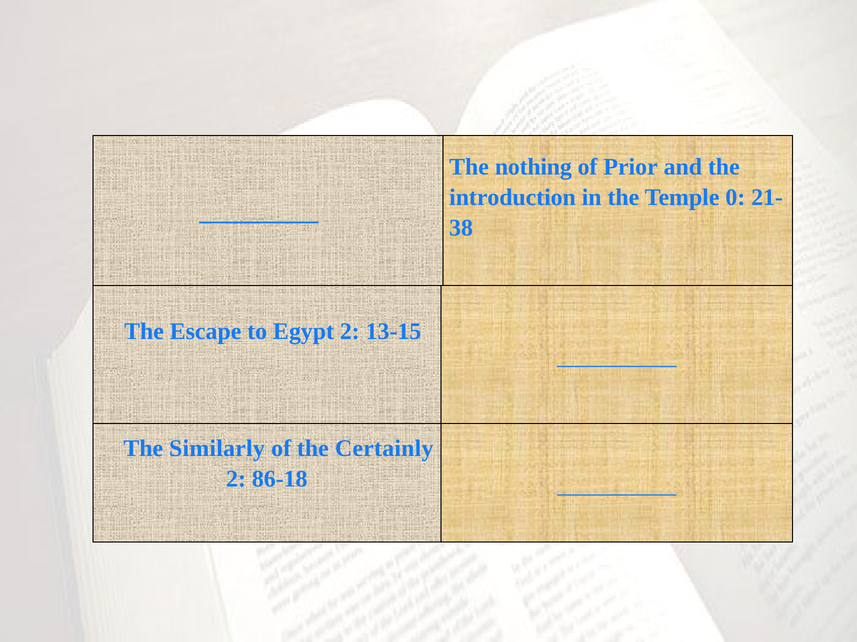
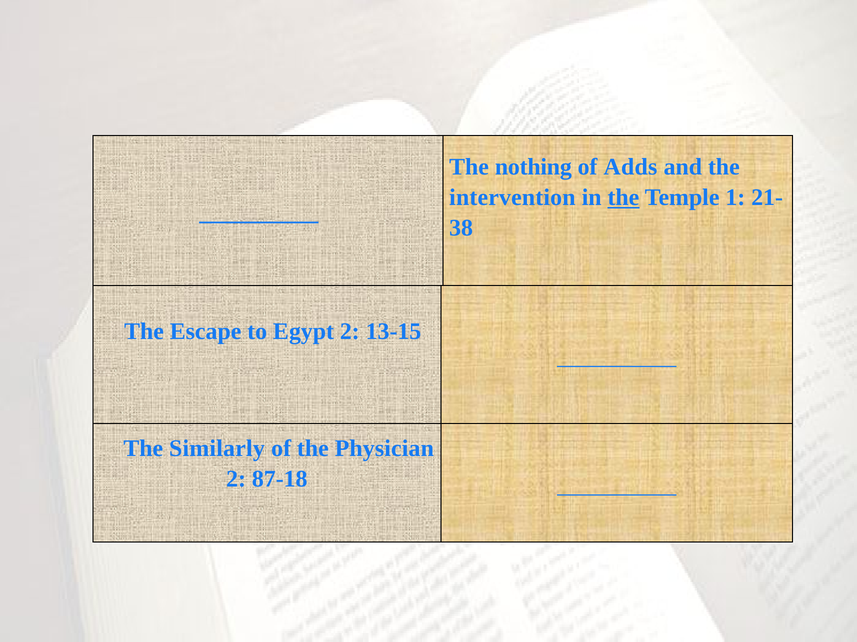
Prior: Prior -> Adds
introduction: introduction -> intervention
the at (623, 198) underline: none -> present
0: 0 -> 1
Certainly: Certainly -> Physician
86-18: 86-18 -> 87-18
